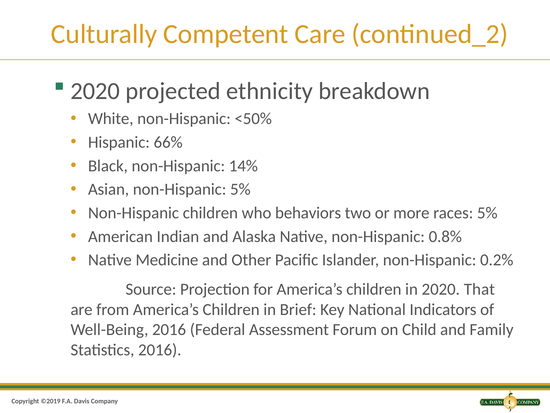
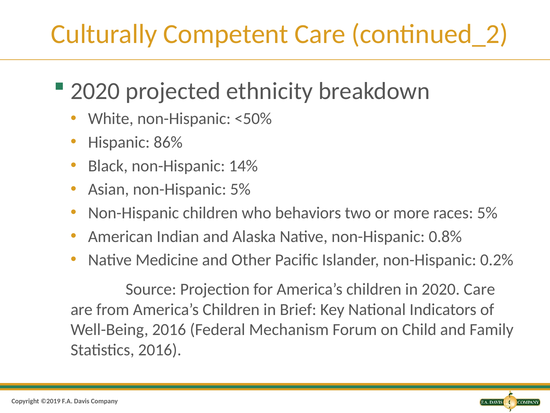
66%: 66% -> 86%
2020 That: That -> Care
Assessment: Assessment -> Mechanism
